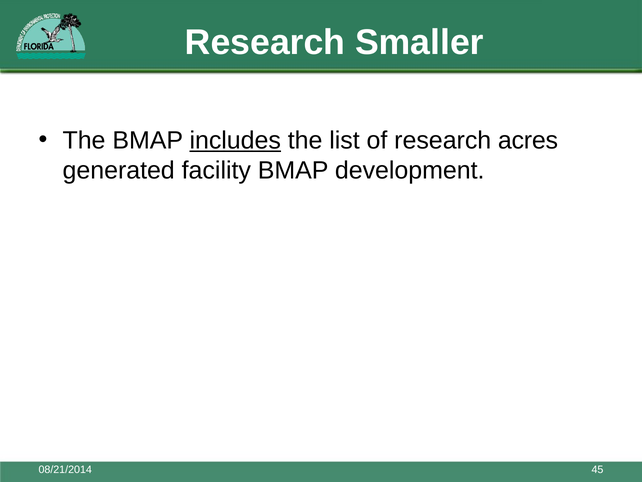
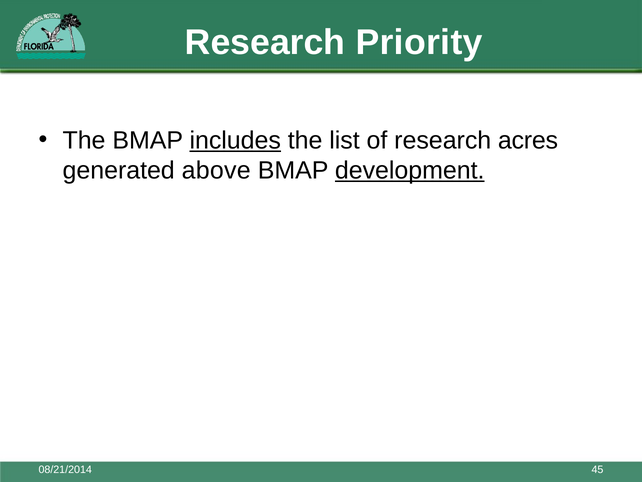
Smaller: Smaller -> Priority
facility: facility -> above
development underline: none -> present
